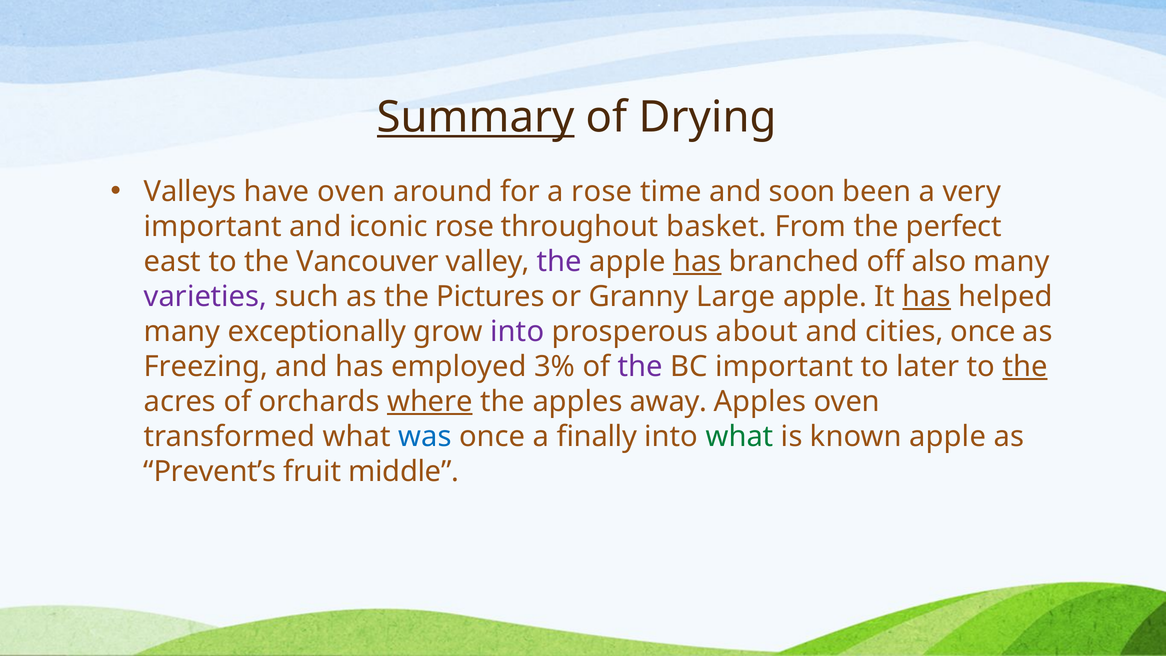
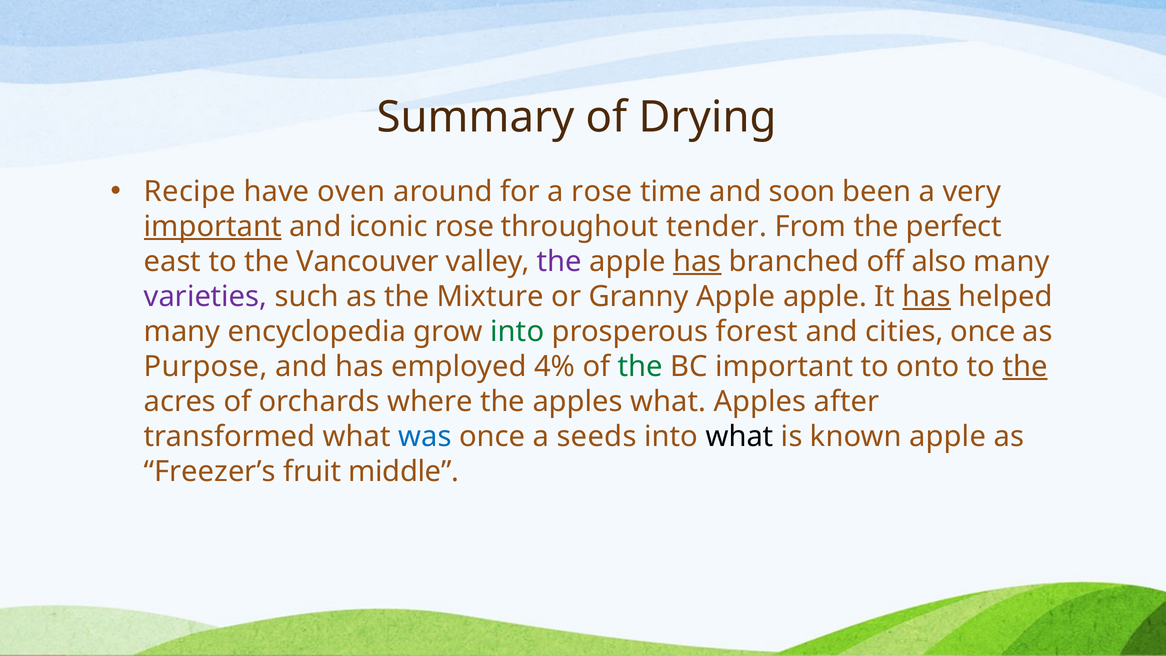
Summary underline: present -> none
Valleys: Valleys -> Recipe
important at (213, 226) underline: none -> present
basket: basket -> tender
Pictures: Pictures -> Mixture
Granny Large: Large -> Apple
exceptionally: exceptionally -> encyclopedia
into at (517, 331) colour: purple -> green
about: about -> forest
Freezing: Freezing -> Purpose
3%: 3% -> 4%
the at (640, 366) colour: purple -> green
later: later -> onto
where underline: present -> none
apples away: away -> what
Apples oven: oven -> after
finally: finally -> seeds
what at (740, 436) colour: green -> black
Prevent’s: Prevent’s -> Freezer’s
